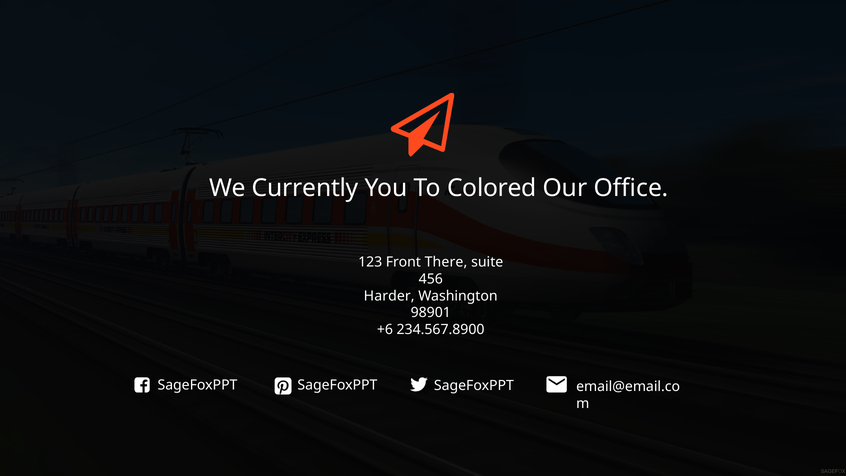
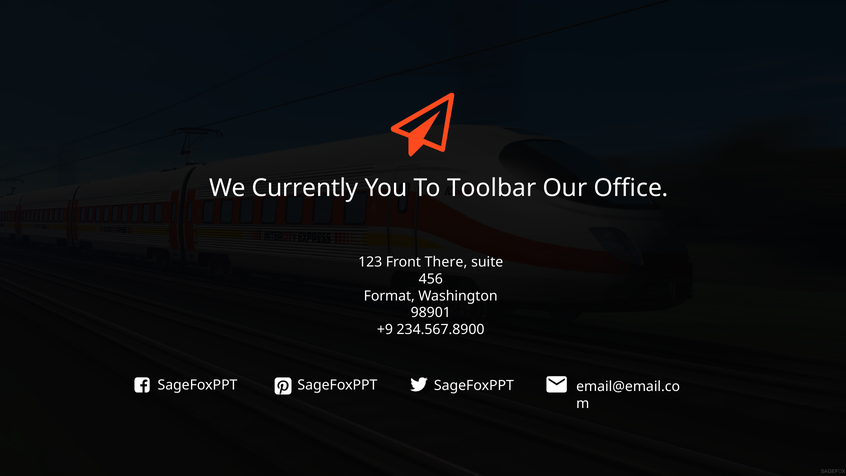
Colored: Colored -> Toolbar
Harder: Harder -> Format
+6: +6 -> +9
